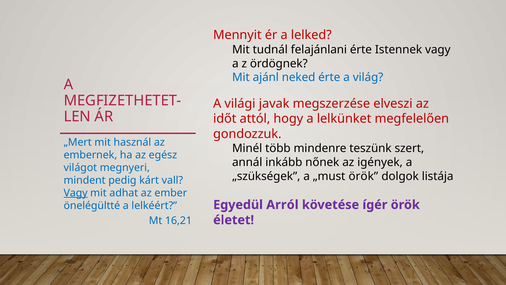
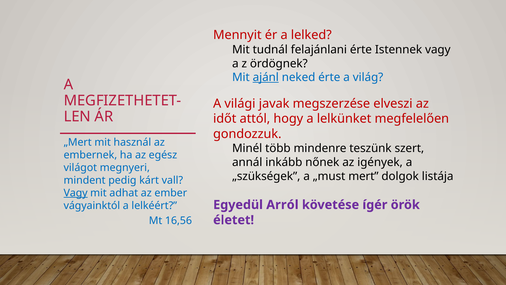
ajánl underline: none -> present
„must örök: örök -> mert
önelégültté: önelégültté -> vágyainktól
16,21: 16,21 -> 16,56
